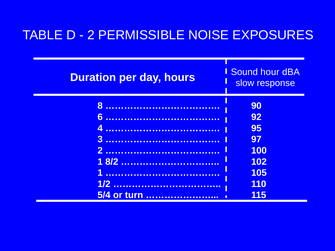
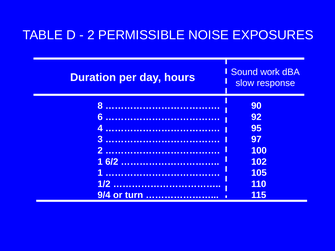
hour: hour -> work
8/2: 8/2 -> 6/2
5/4: 5/4 -> 9/4
